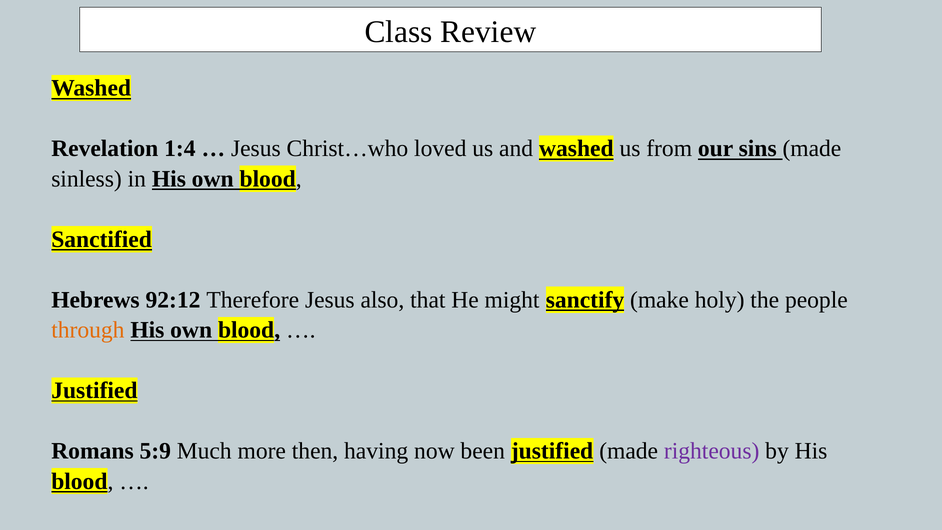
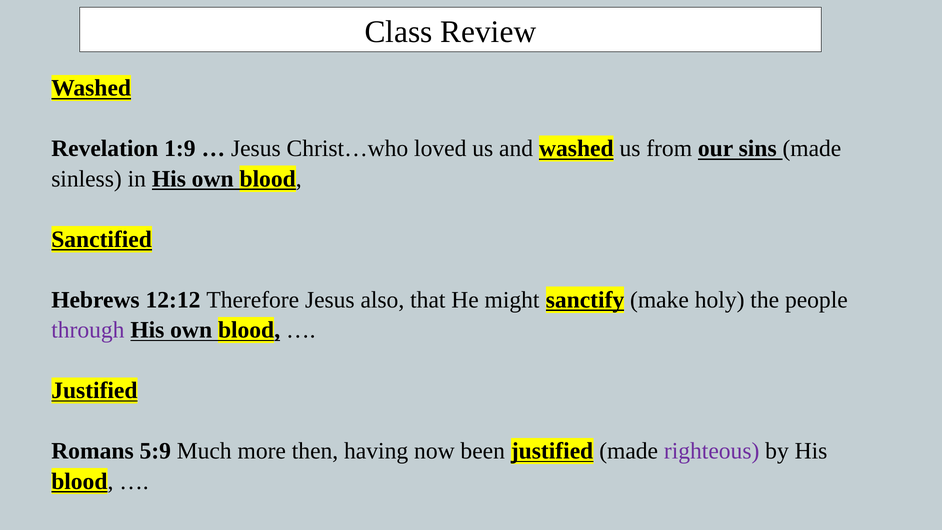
1:4: 1:4 -> 1:9
92:12: 92:12 -> 12:12
through colour: orange -> purple
